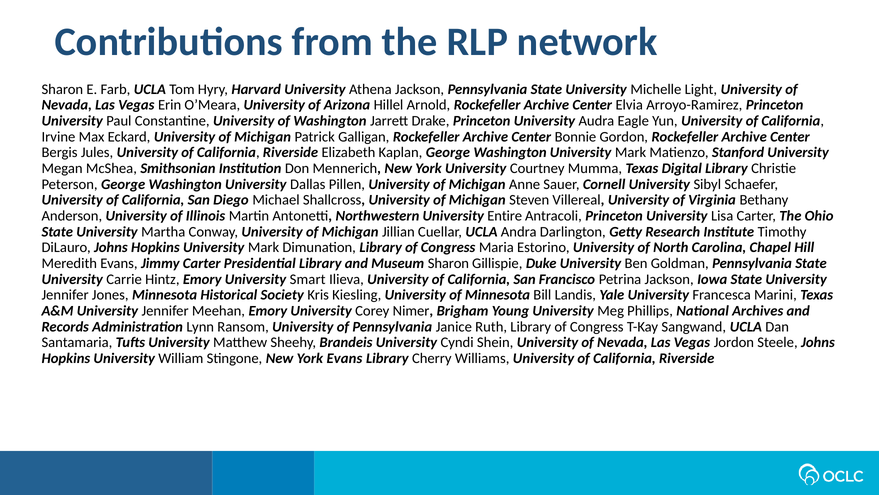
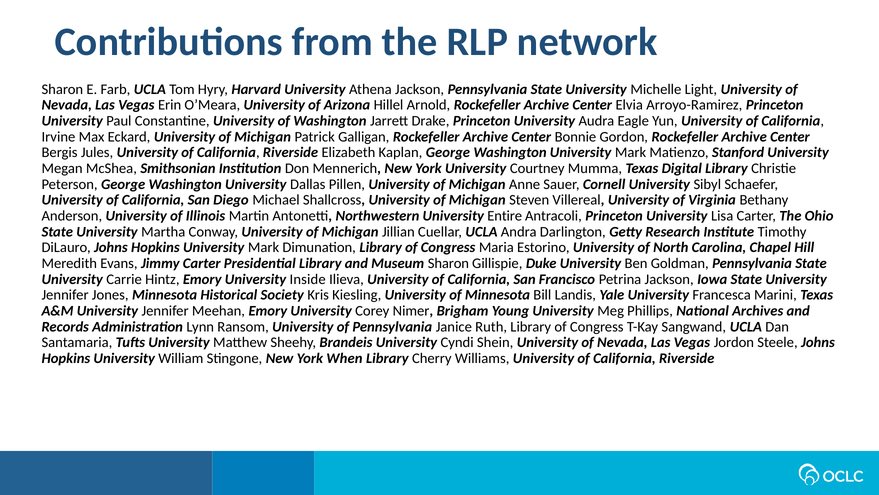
Smart: Smart -> Inside
York Evans: Evans -> When
